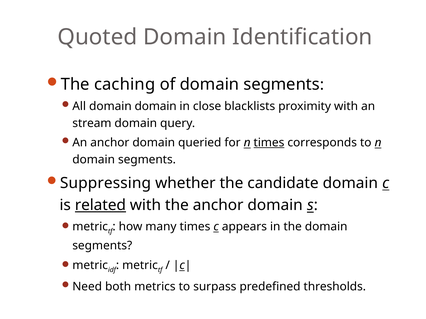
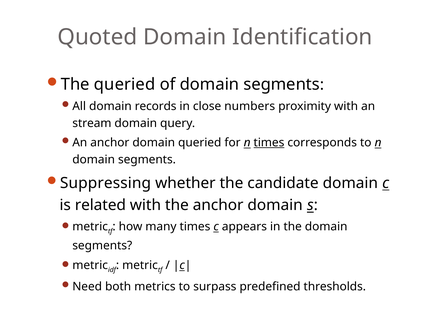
The caching: caching -> queried
domain domain: domain -> records
blacklists: blacklists -> numbers
related underline: present -> none
